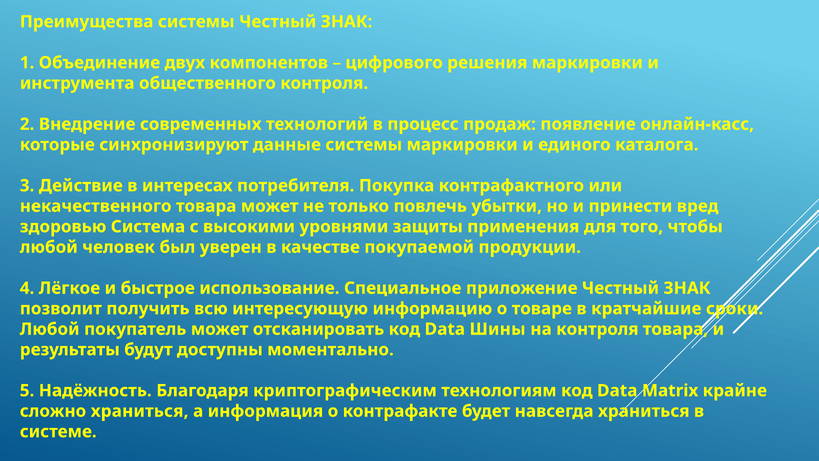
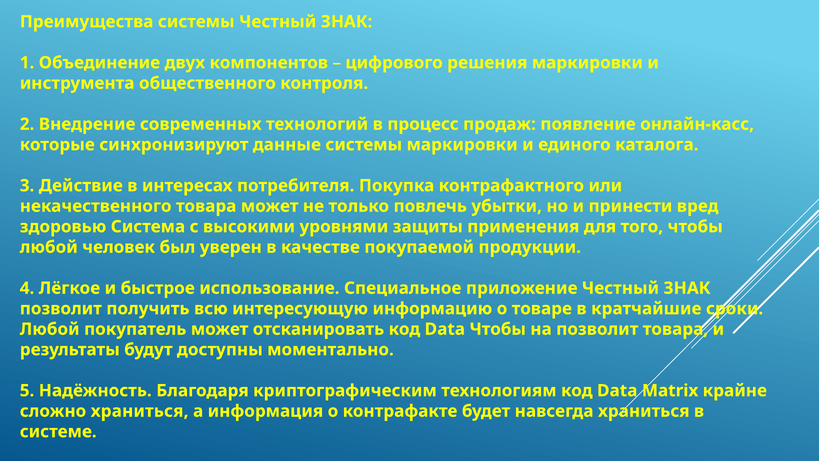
Data Шины: Шины -> Чтобы
на контроля: контроля -> позволит
